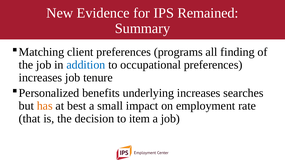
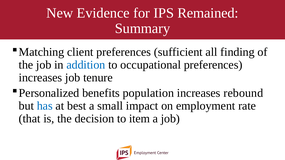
programs: programs -> sufficient
underlying: underlying -> population
searches: searches -> rebound
has colour: orange -> blue
